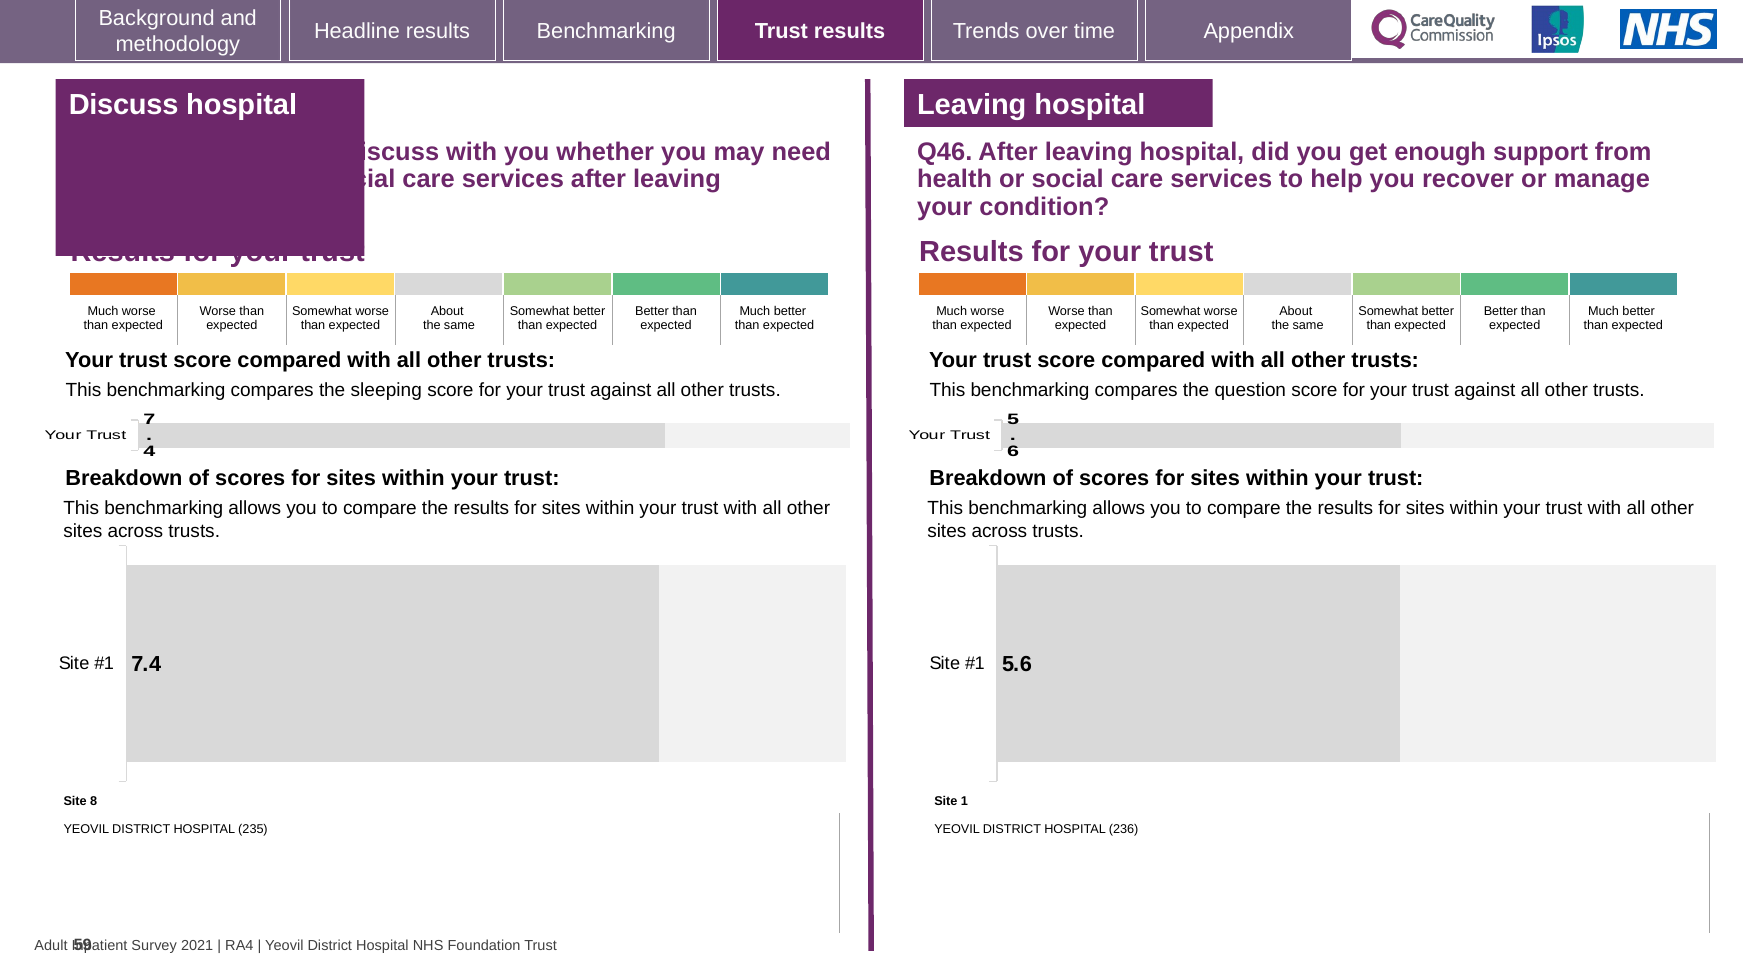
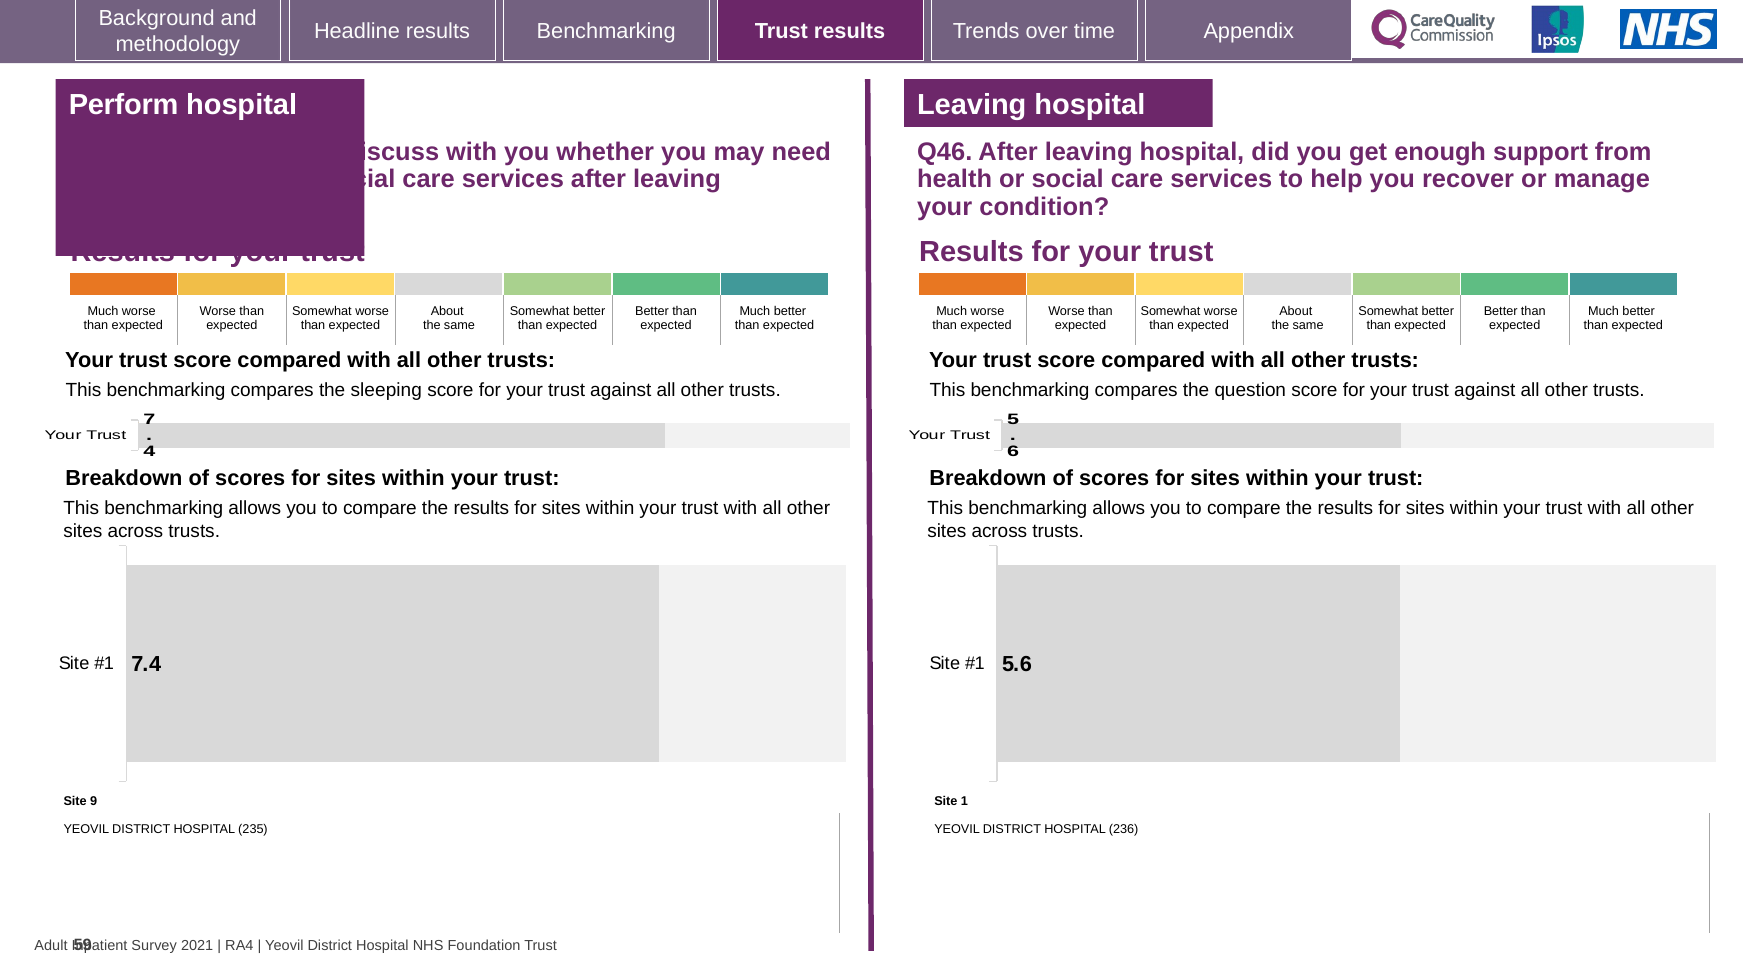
Discuss at (124, 105): Discuss -> Perform
8: 8 -> 9
